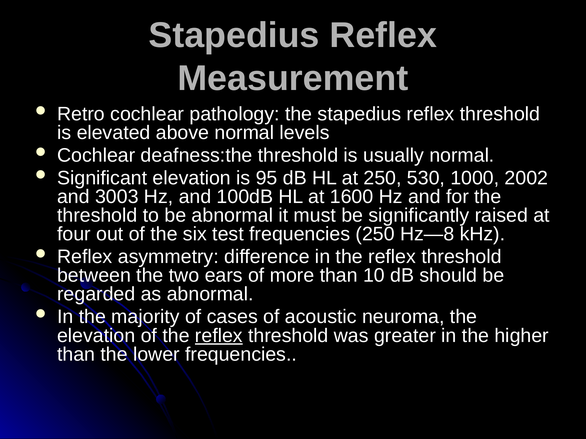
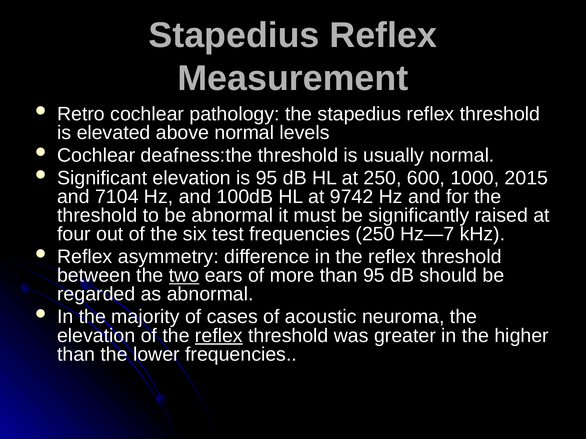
530: 530 -> 600
2002: 2002 -> 2015
3003: 3003 -> 7104
1600: 1600 -> 9742
Hz—8: Hz—8 -> Hz—7
two underline: none -> present
than 10: 10 -> 95
